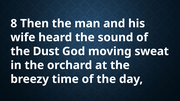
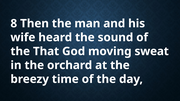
Dust: Dust -> That
